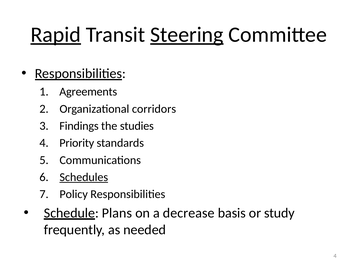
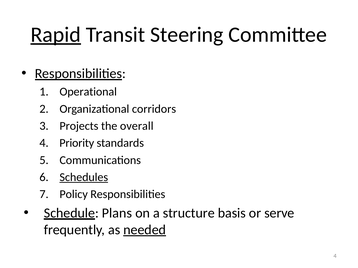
Steering underline: present -> none
Agreements: Agreements -> Operational
Findings: Findings -> Projects
studies: studies -> overall
decrease: decrease -> structure
study: study -> serve
needed underline: none -> present
